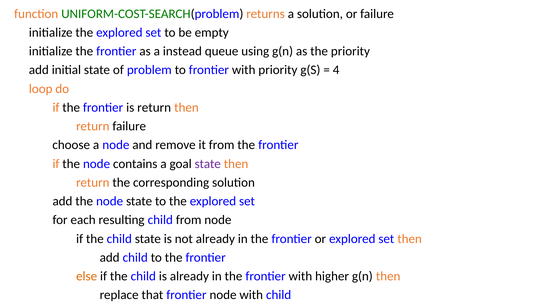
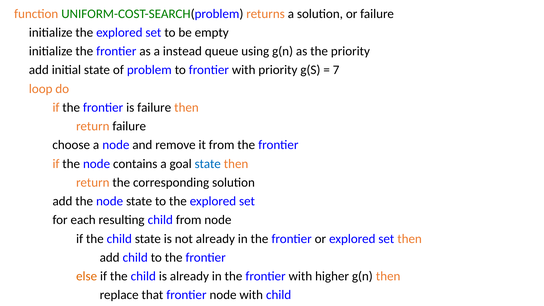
4: 4 -> 7
is return: return -> failure
state at (208, 164) colour: purple -> blue
